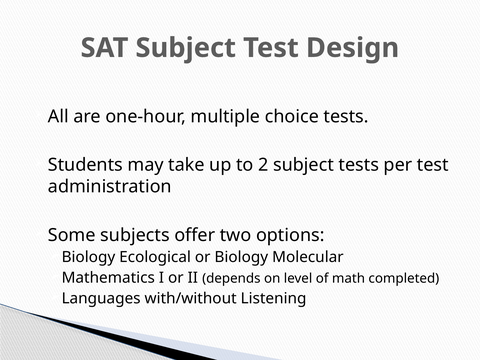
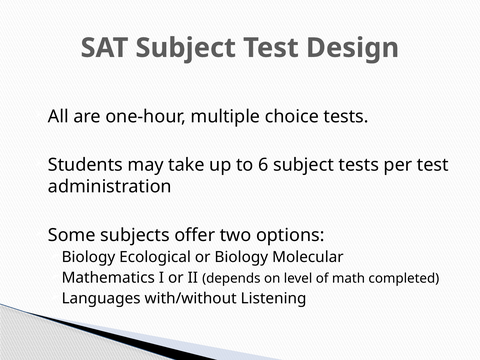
2: 2 -> 6
